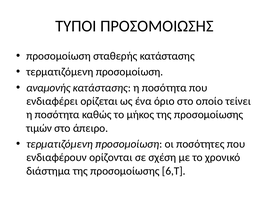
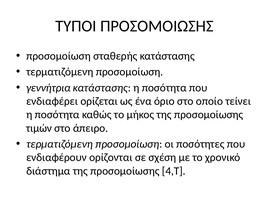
αναµονής: αναµονής -> γεννήτρια
6,T: 6,T -> 4,T
